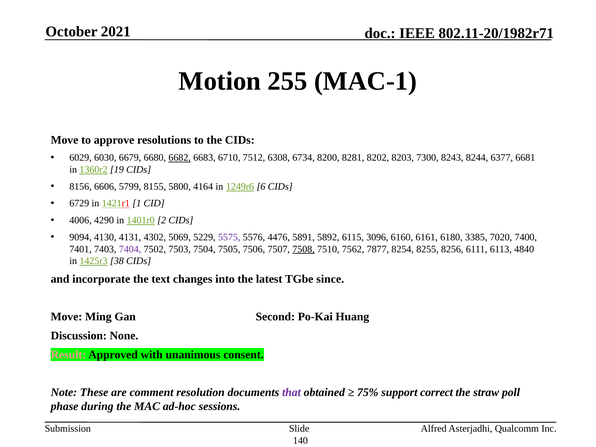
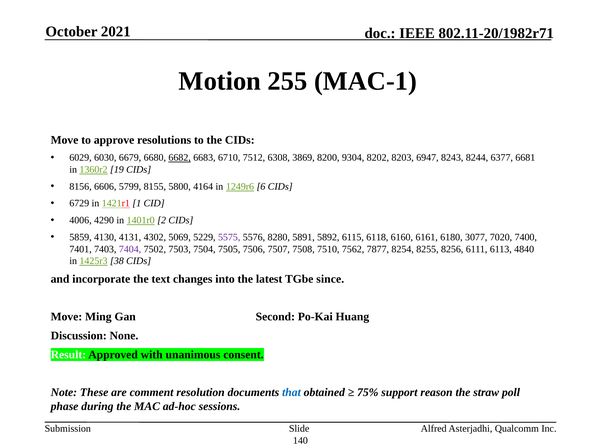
6734: 6734 -> 3869
8281: 8281 -> 9304
7300: 7300 -> 6947
9094: 9094 -> 5859
4476: 4476 -> 8280
3096: 3096 -> 6118
3385: 3385 -> 3077
7508 underline: present -> none
Result colour: pink -> white
that colour: purple -> blue
correct: correct -> reason
